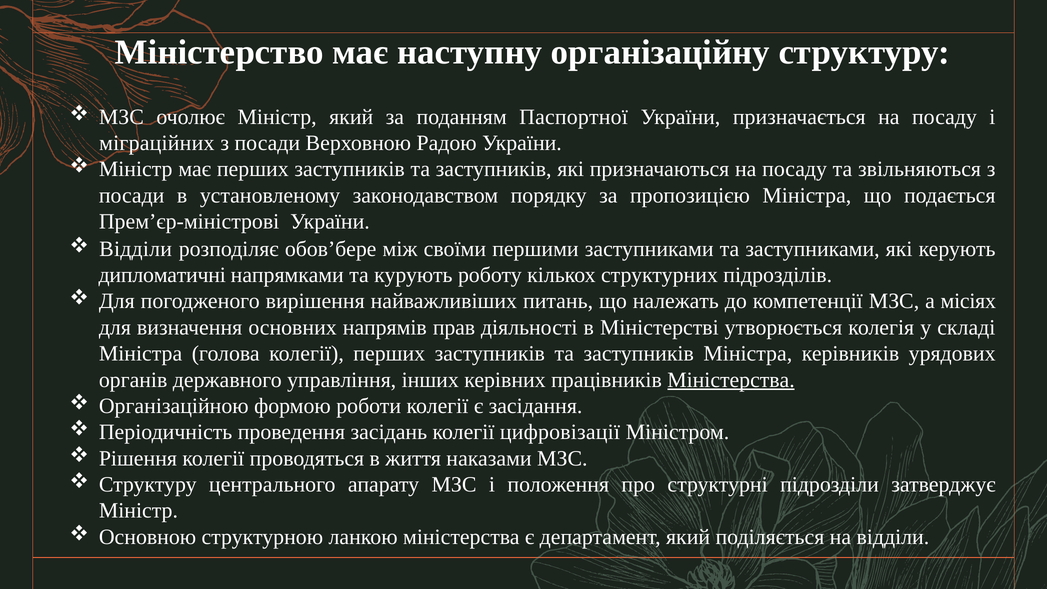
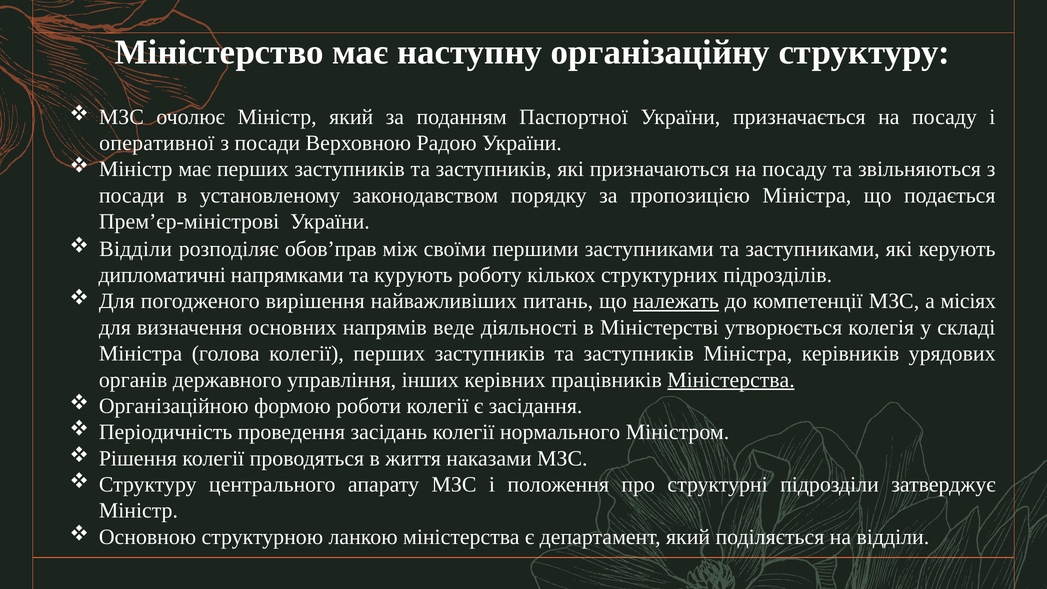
міграційних: міграційних -> оперативної
обов’бере: обов’бере -> обов’прав
належать underline: none -> present
прав: прав -> веде
цифровізації: цифровізації -> нормального
